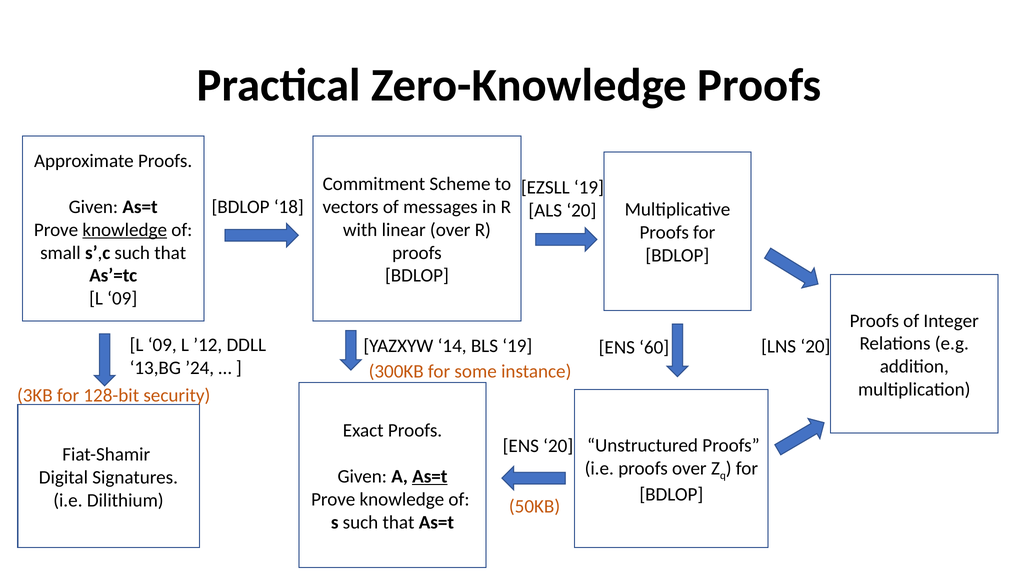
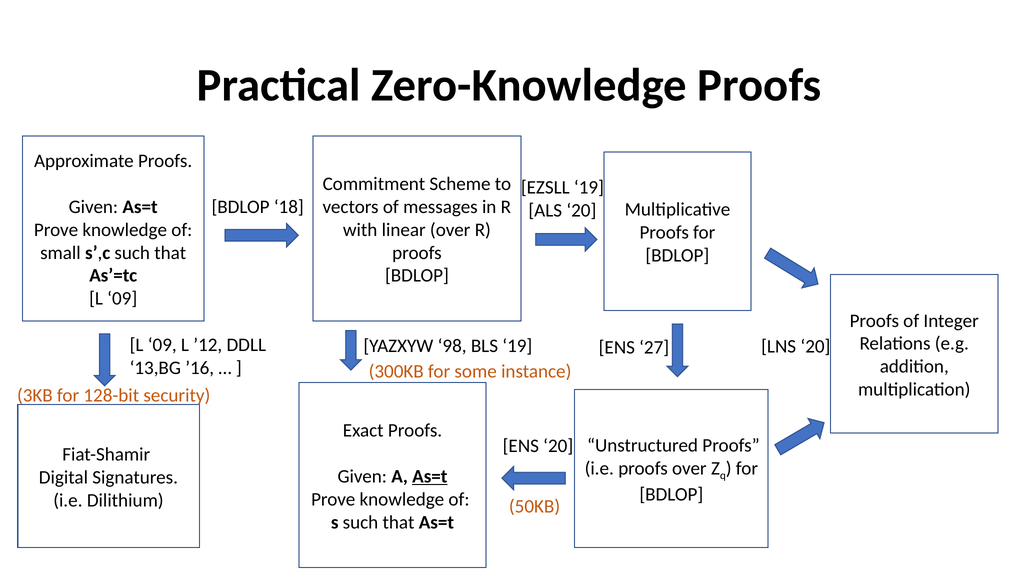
knowledge at (125, 230) underline: present -> none
14: 14 -> 98
60: 60 -> 27
’24: ’24 -> ’16
